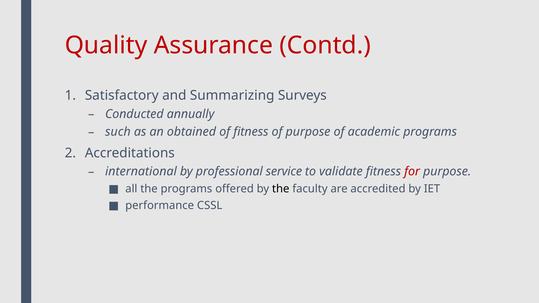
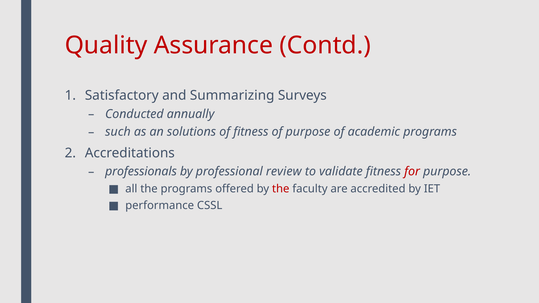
obtained: obtained -> solutions
international: international -> professionals
service: service -> review
the at (281, 189) colour: black -> red
